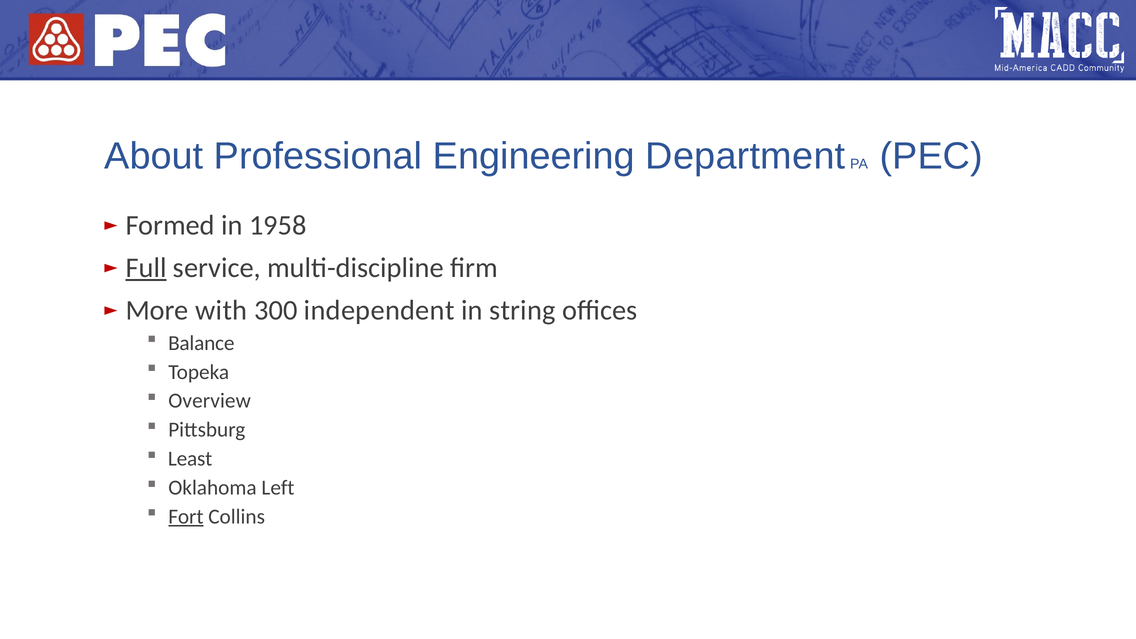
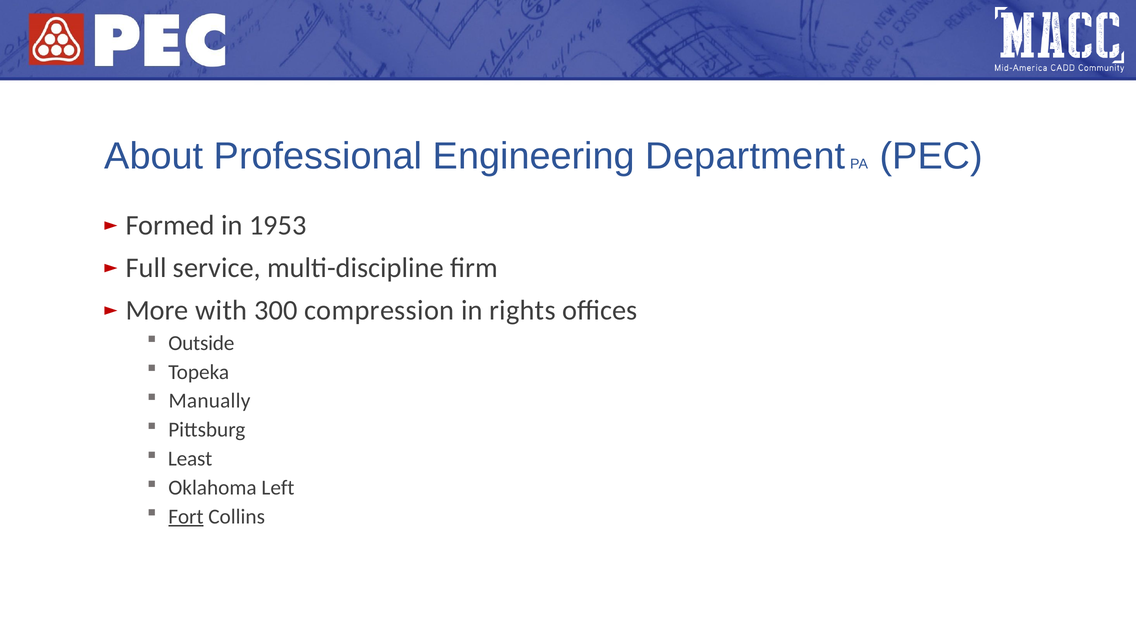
1958: 1958 -> 1953
Full underline: present -> none
independent: independent -> compression
string: string -> rights
Balance: Balance -> Outside
Overview: Overview -> Manually
